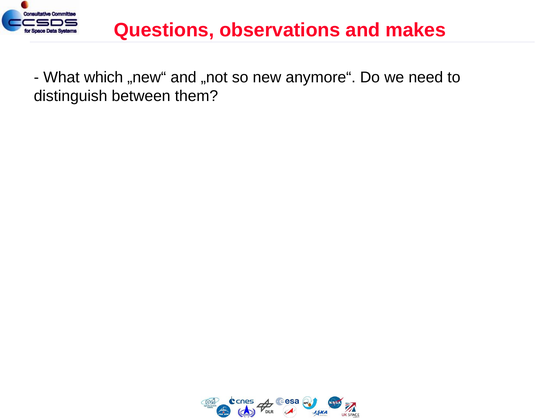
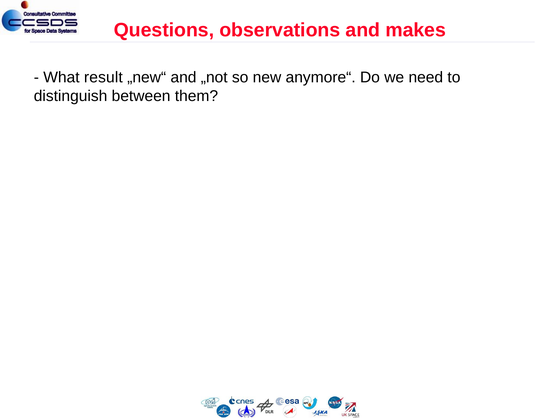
which: which -> result
